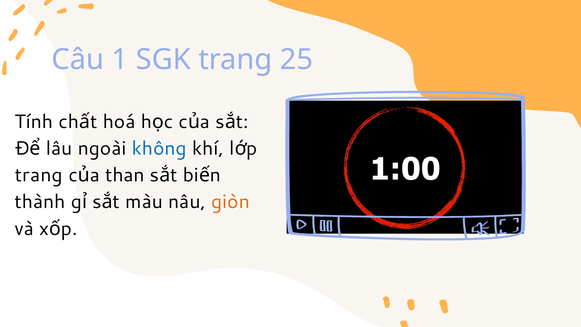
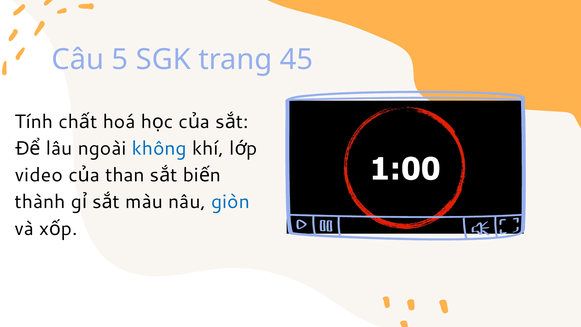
1: 1 -> 5
25: 25 -> 45
trang at (39, 175): trang -> video
giòn colour: orange -> blue
